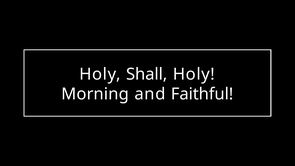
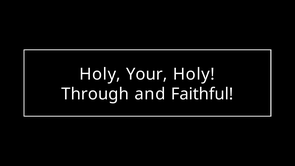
Shall: Shall -> Your
Morning: Morning -> Through
